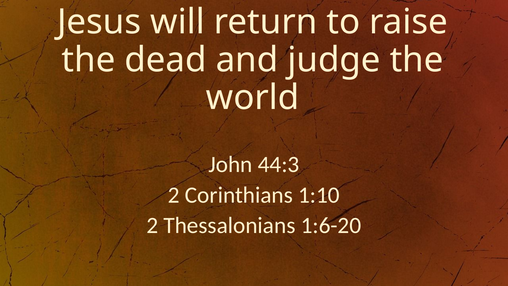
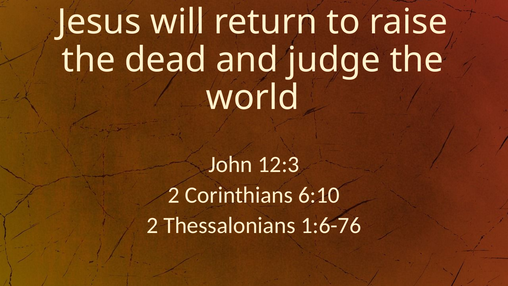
44:3: 44:3 -> 12:3
1:10: 1:10 -> 6:10
1:6-20: 1:6-20 -> 1:6-76
